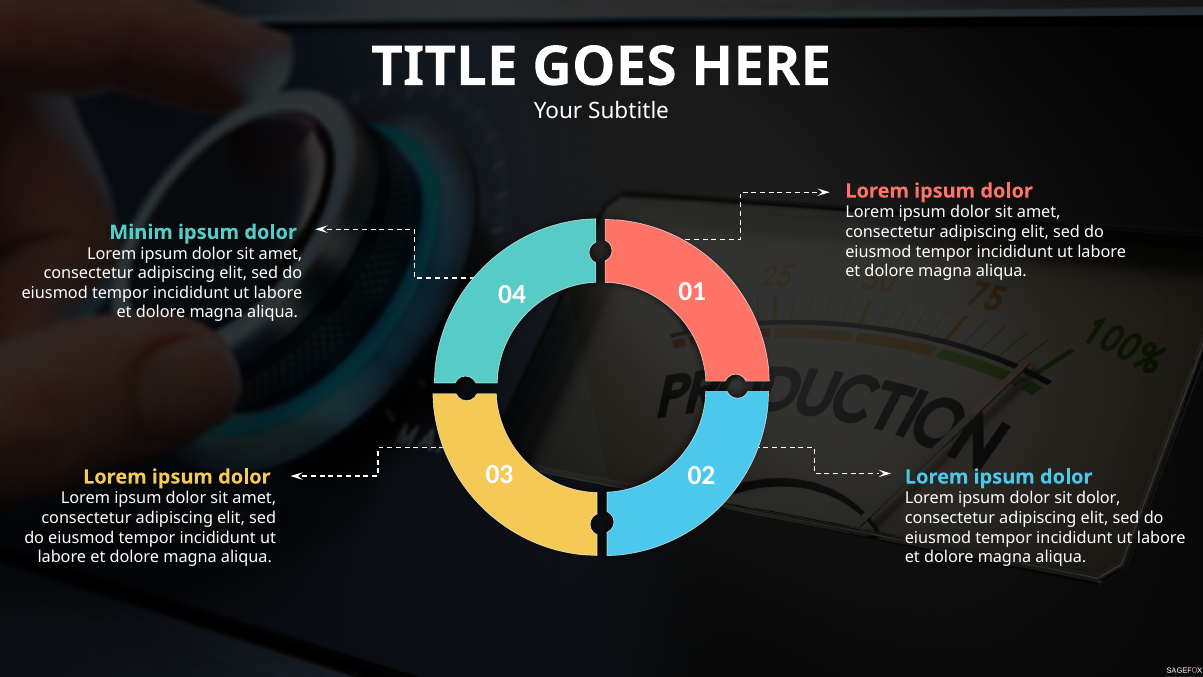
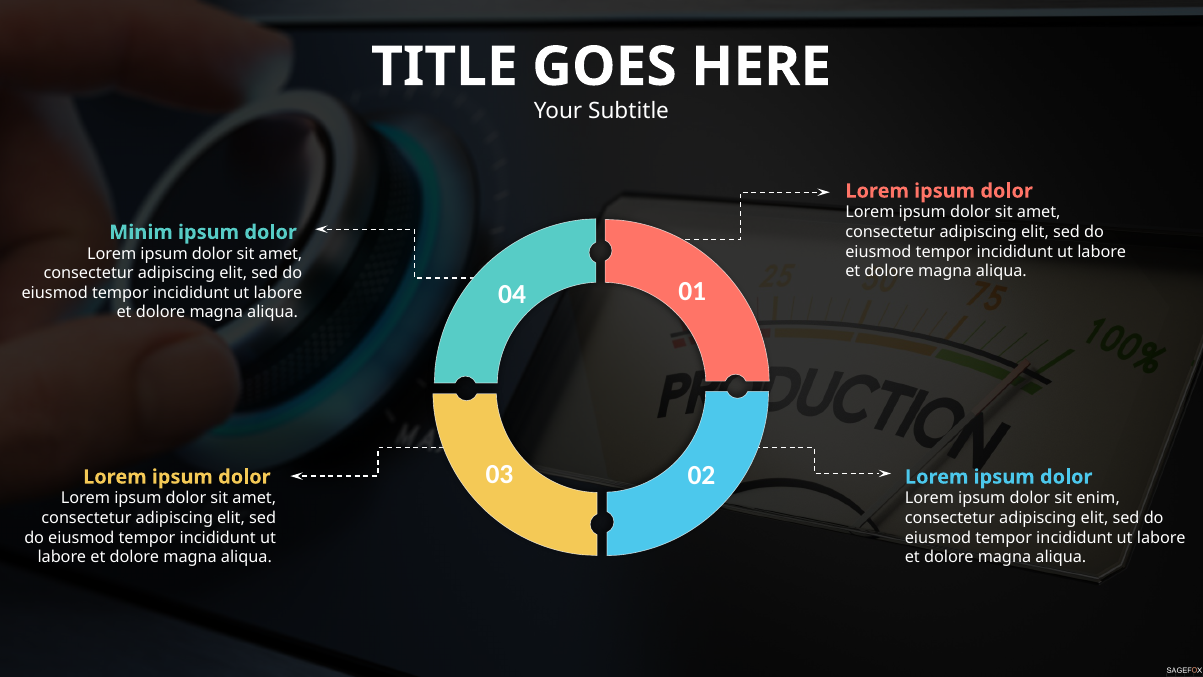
sit dolor: dolor -> enim
